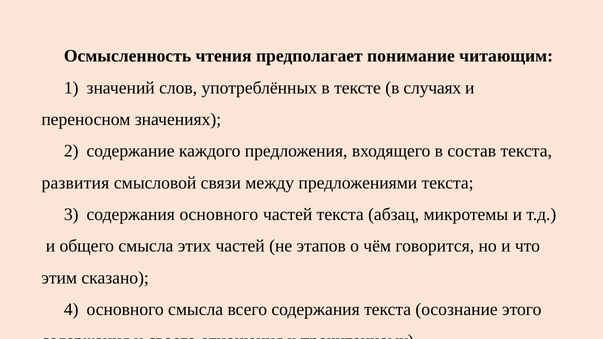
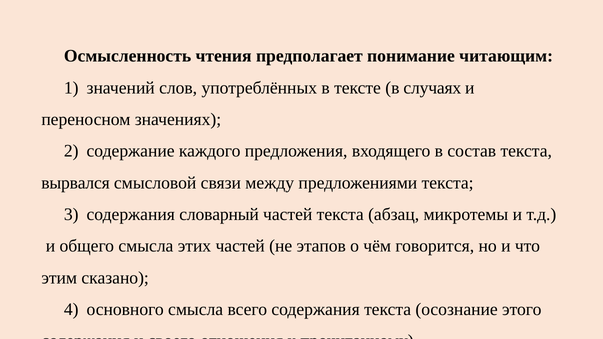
развития: развития -> вырвался
содержания основного: основного -> словарный
